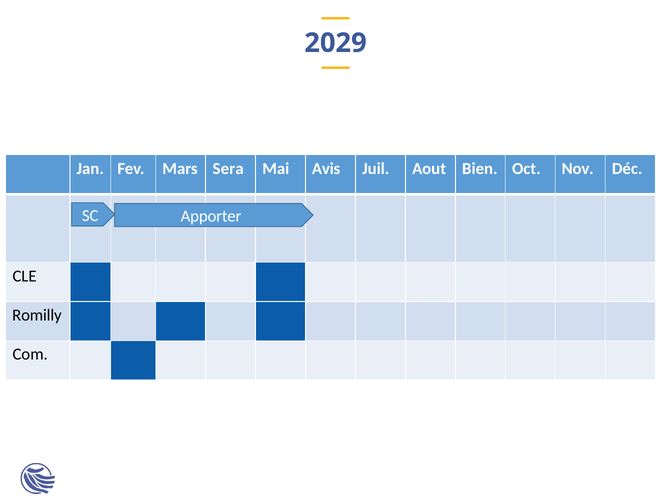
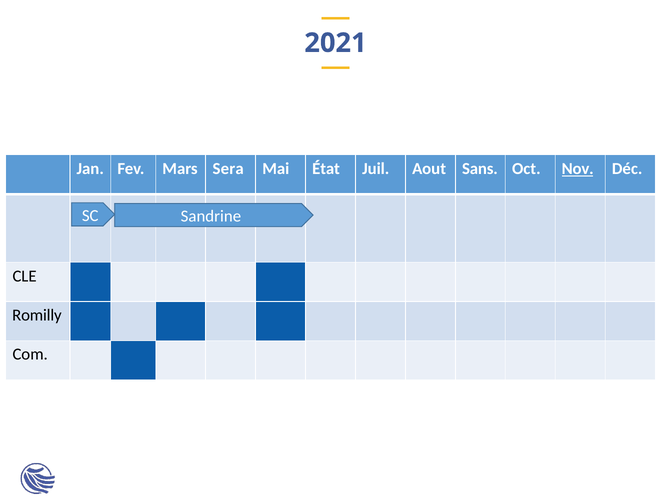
2029: 2029 -> 2021
Avis: Avis -> État
Bien: Bien -> Sans
Nov underline: none -> present
Apporter: Apporter -> Sandrine
